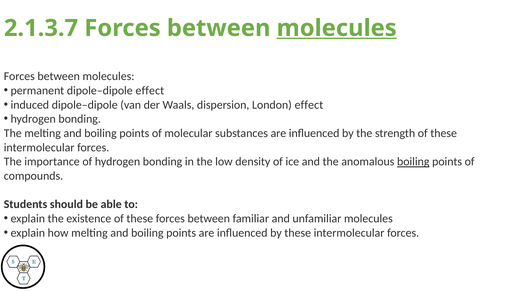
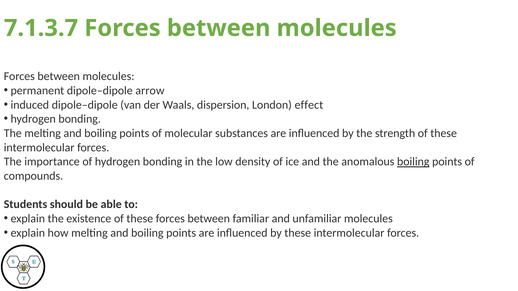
2.1.3.7: 2.1.3.7 -> 7.1.3.7
molecules at (337, 28) underline: present -> none
dipole–dipole effect: effect -> arrow
